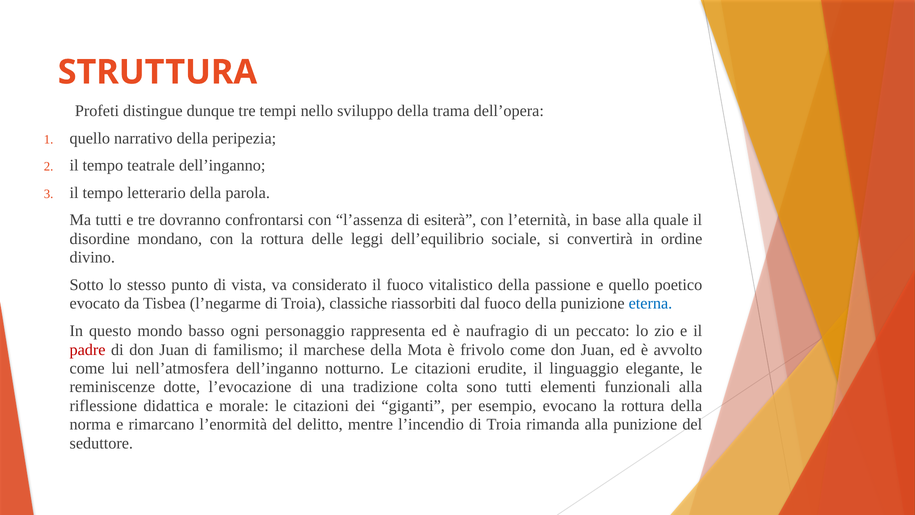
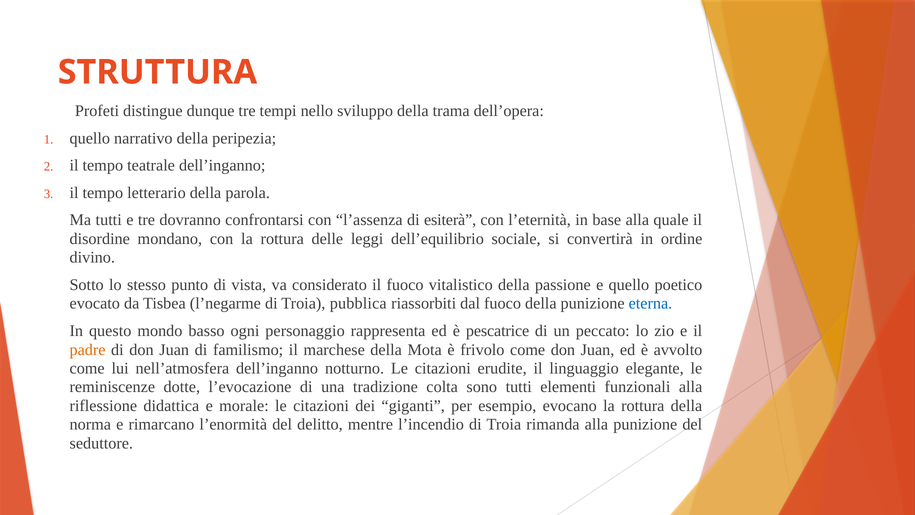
classiche: classiche -> pubblica
naufragio: naufragio -> pescatrice
padre colour: red -> orange
